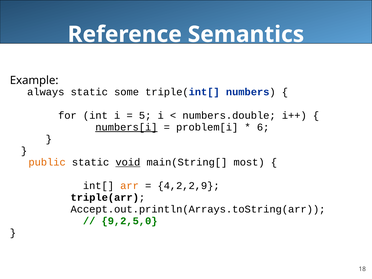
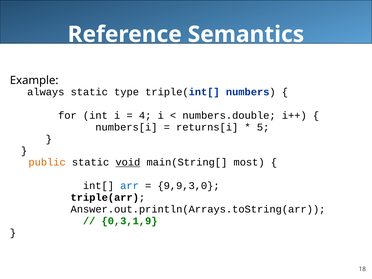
some: some -> type
5: 5 -> 4
numbers[i underline: present -> none
problem[i: problem[i -> returns[i
6: 6 -> 5
arr colour: orange -> blue
4,2,2,9: 4,2,2,9 -> 9,9,3,0
Accept.out.println(Arrays.toString(arr: Accept.out.println(Arrays.toString(arr -> Answer.out.println(Arrays.toString(arr
9,2,5,0: 9,2,5,0 -> 0,3,1,9
